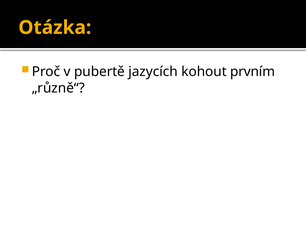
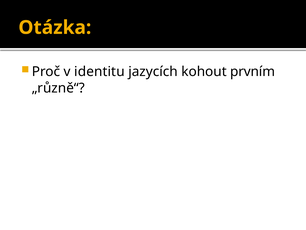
pubertě: pubertě -> identitu
